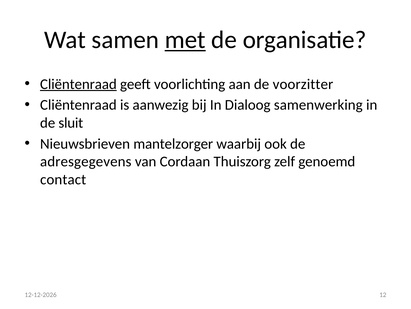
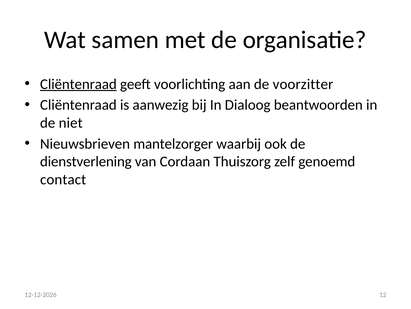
met underline: present -> none
samenwerking: samenwerking -> beantwoorden
sluit: sluit -> niet
adresgegevens: adresgegevens -> dienstverlening
